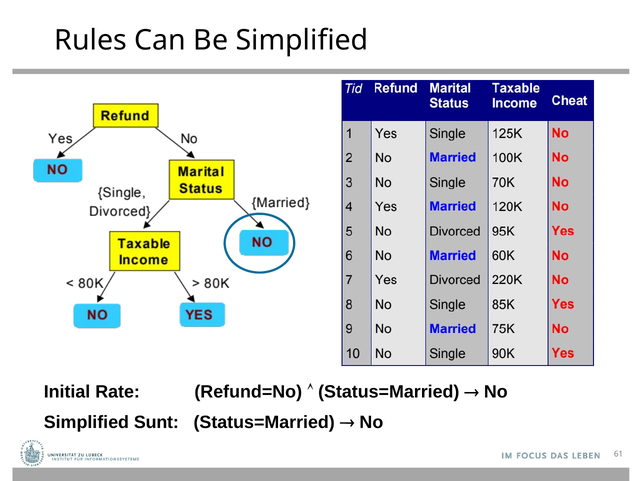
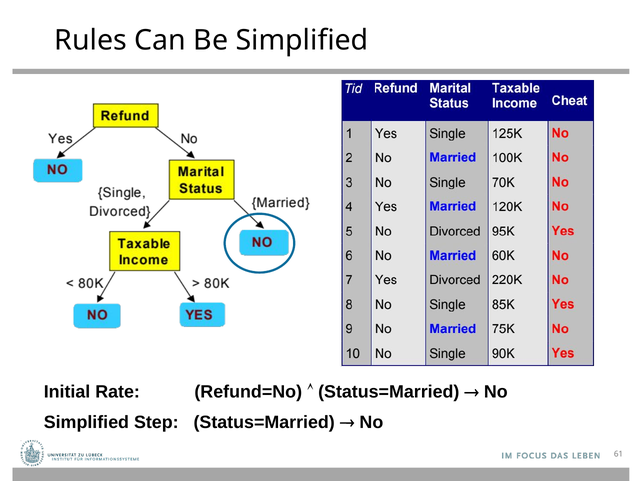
Sunt: Sunt -> Step
